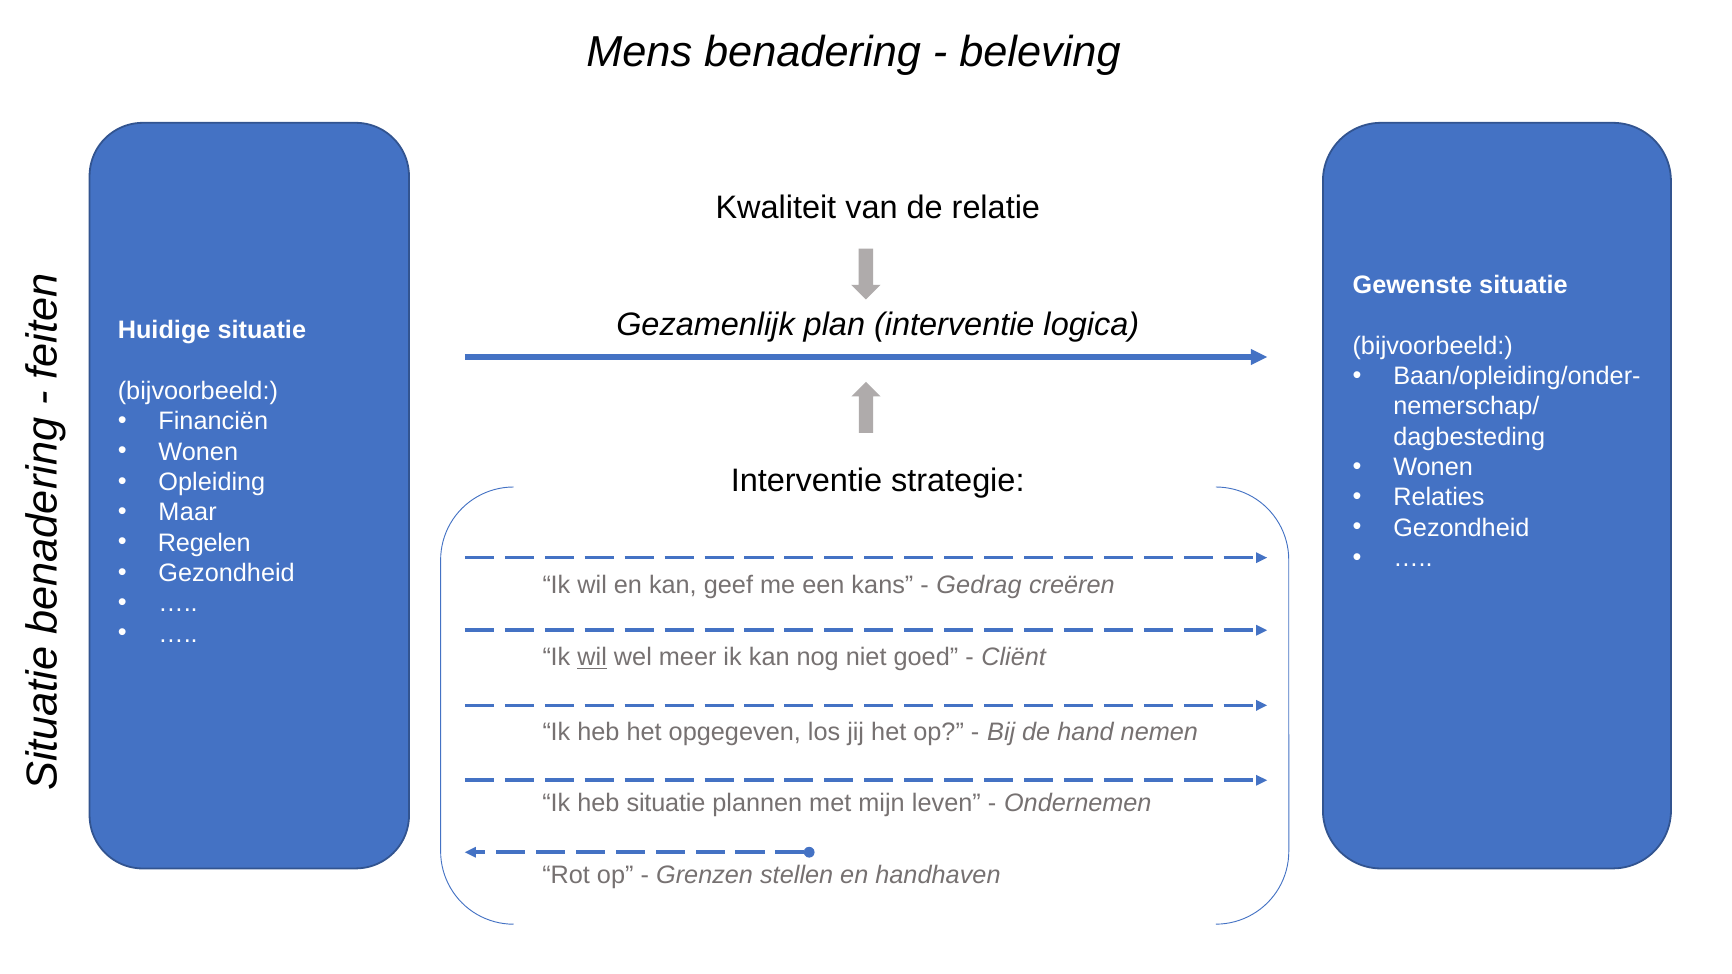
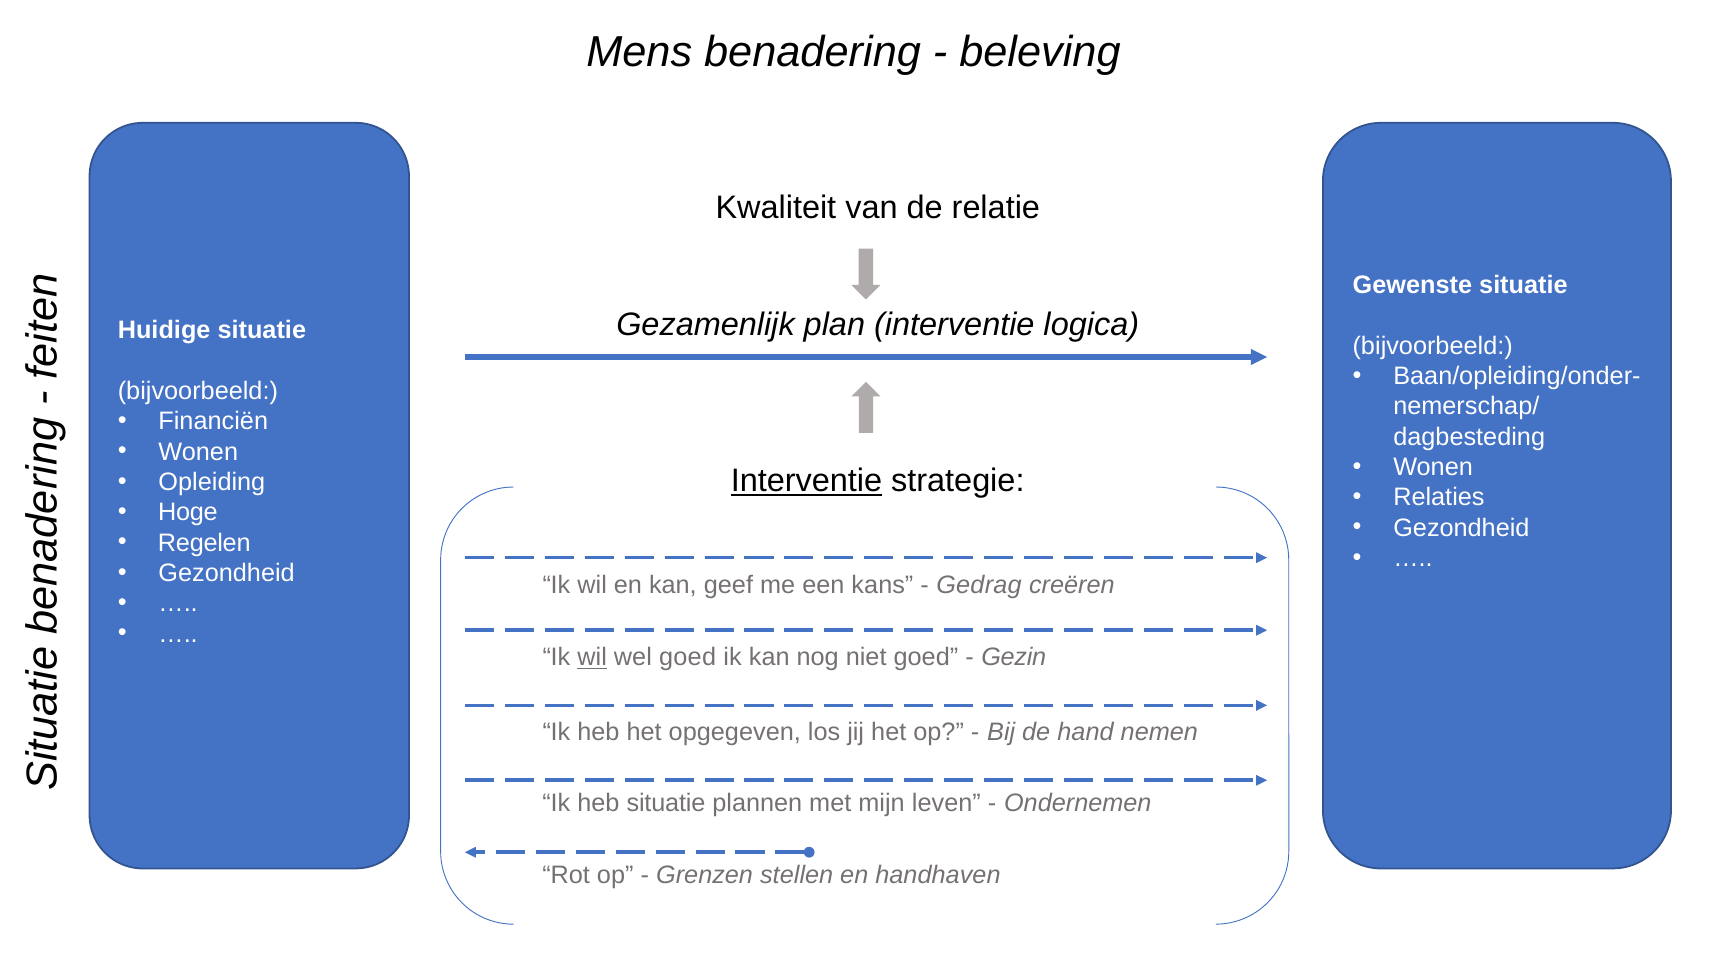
Interventie at (806, 481) underline: none -> present
Maar: Maar -> Hoge
wel meer: meer -> goed
Cliënt: Cliënt -> Gezin
